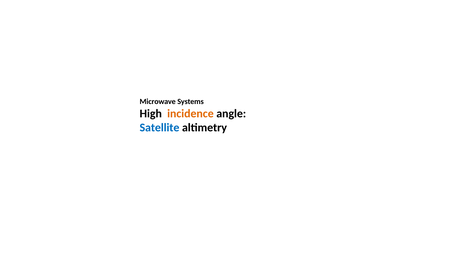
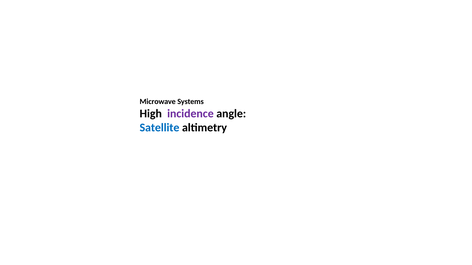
incidence colour: orange -> purple
